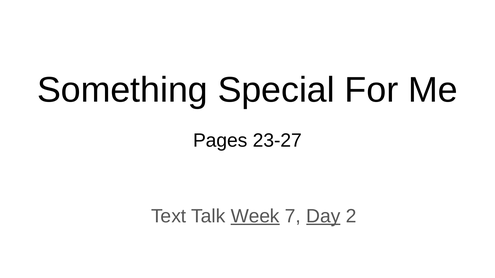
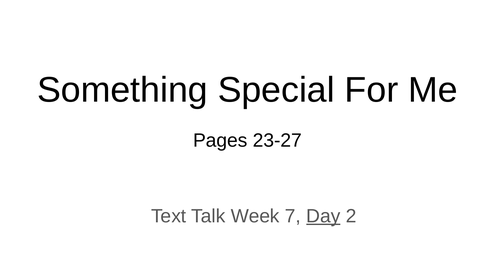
Week underline: present -> none
